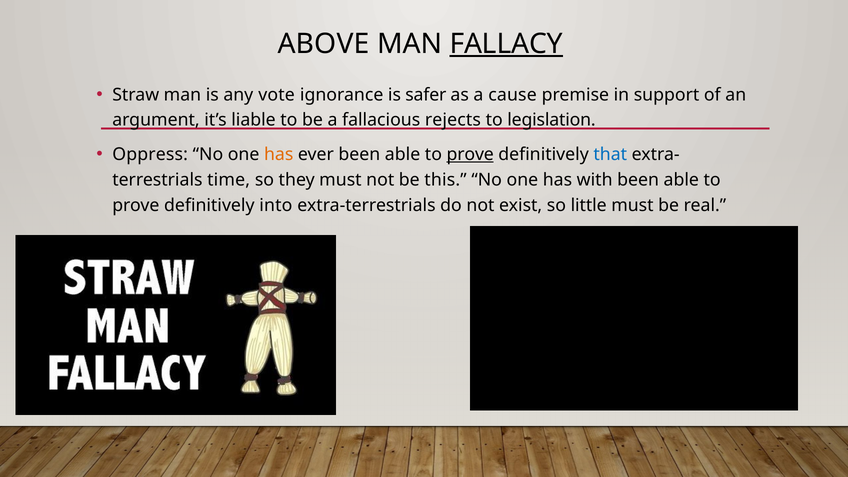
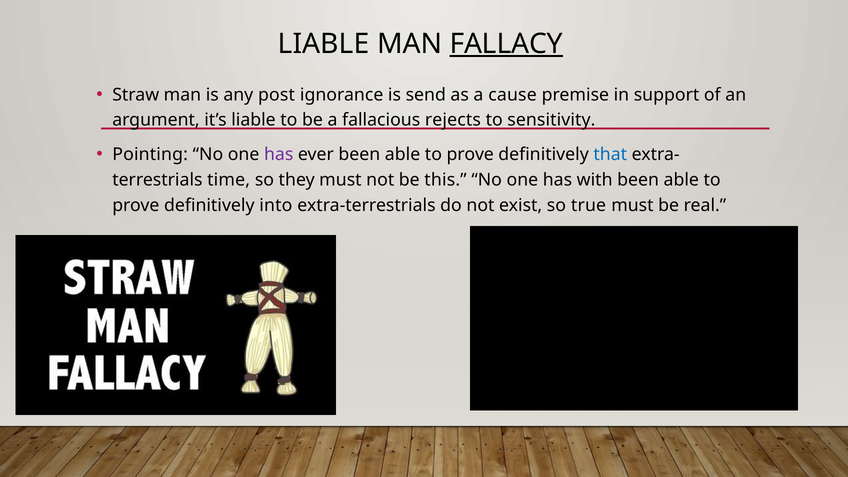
ABOVE at (324, 44): ABOVE -> LIABLE
vote: vote -> post
safer: safer -> send
legislation: legislation -> sensitivity
Oppress: Oppress -> Pointing
has at (279, 154) colour: orange -> purple
prove at (470, 154) underline: present -> none
little: little -> true
